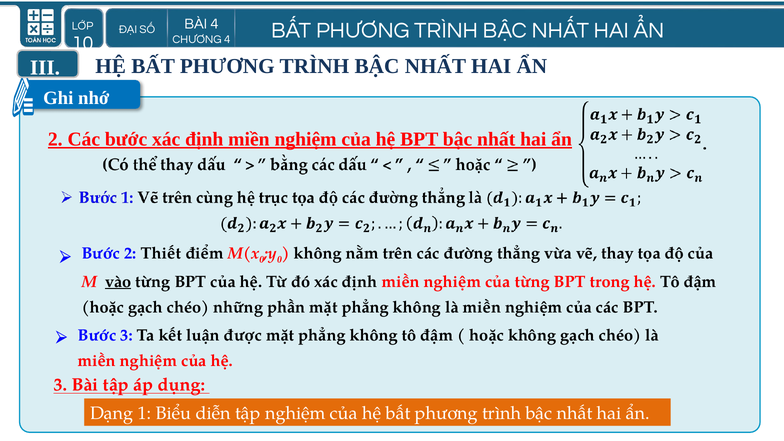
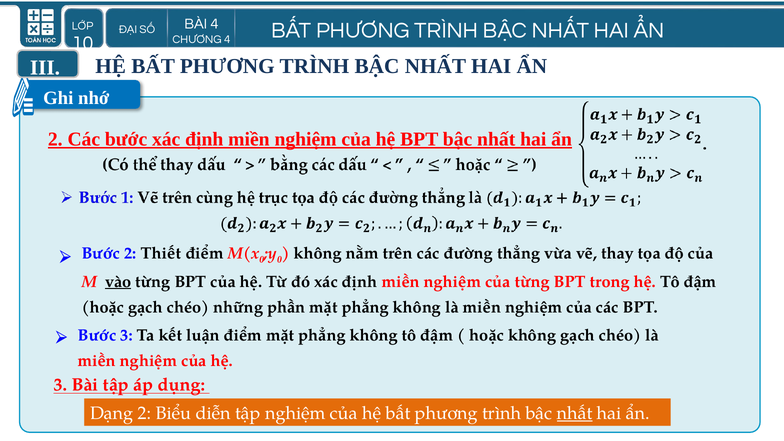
luận được: được -> điểm
Dạng 1: 1 -> 2
nhất at (575, 413) underline: none -> present
